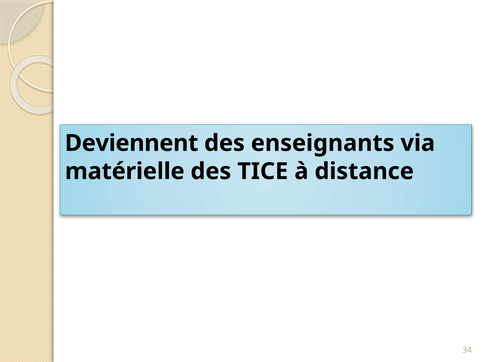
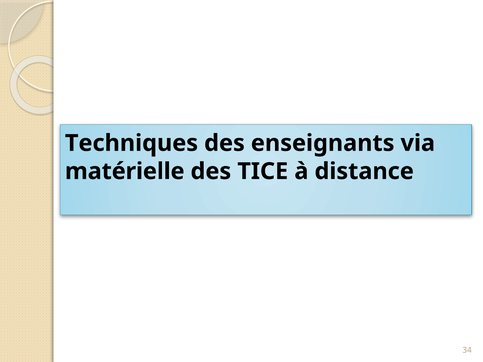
Deviennent: Deviennent -> Techniques
